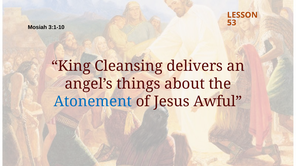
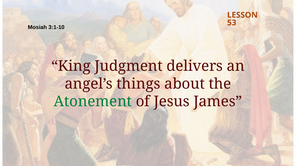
Cleansing: Cleansing -> Judgment
Atonement colour: blue -> green
Awful: Awful -> James
